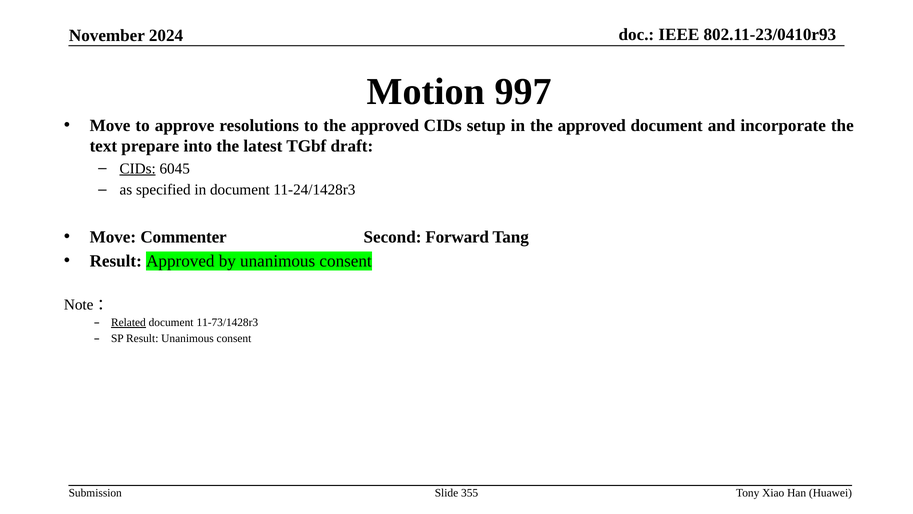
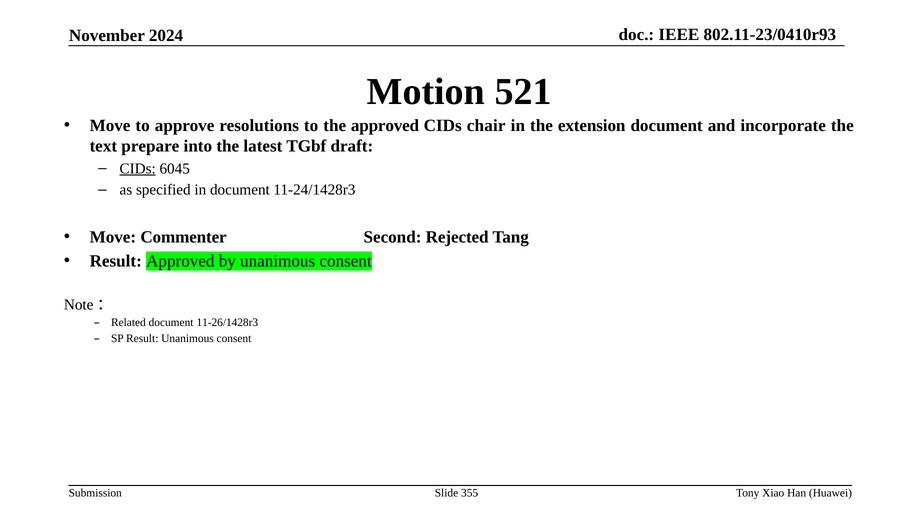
997: 997 -> 521
setup: setup -> chair
in the approved: approved -> extension
Forward: Forward -> Rejected
Related underline: present -> none
11-73/1428r3: 11-73/1428r3 -> 11-26/1428r3
